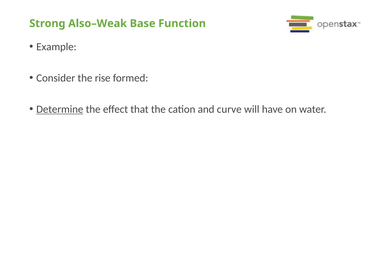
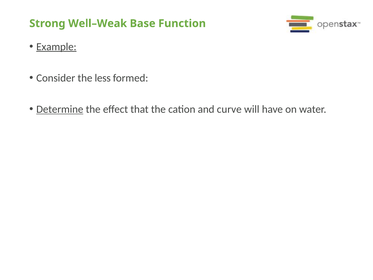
Also–Weak: Also–Weak -> Well–Weak
Example underline: none -> present
rise: rise -> less
